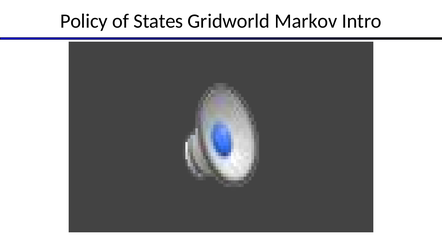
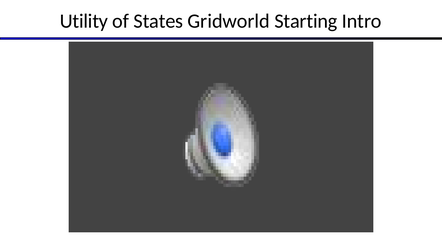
Policy: Policy -> Utility
Markov: Markov -> Starting
